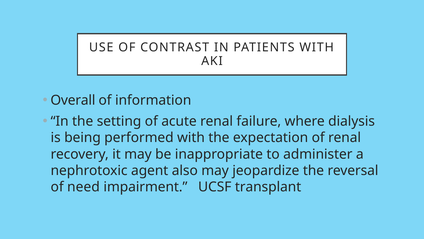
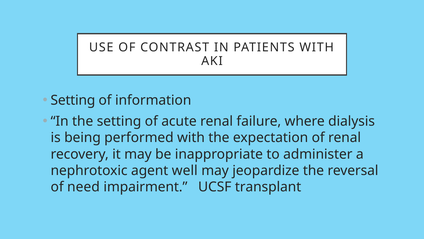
Overall at (73, 100): Overall -> Setting
also: also -> well
